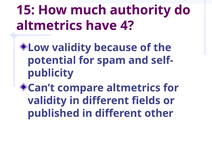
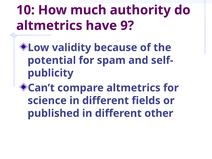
15: 15 -> 10
4: 4 -> 9
validity at (47, 101): validity -> science
